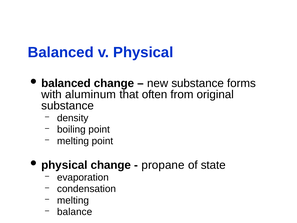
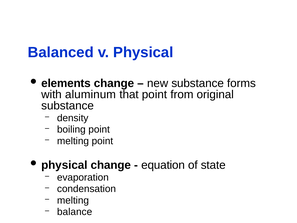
balanced at (66, 83): balanced -> elements
that often: often -> point
propane: propane -> equation
